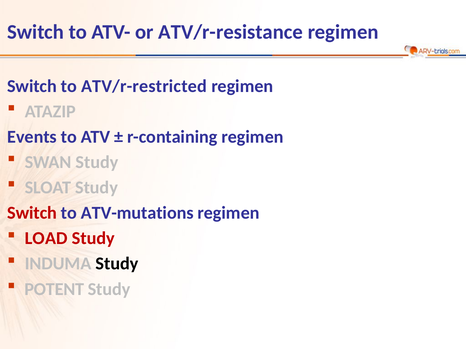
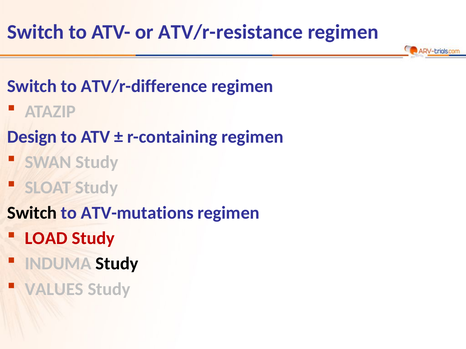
ATV/r-restricted: ATV/r-restricted -> ATV/r-difference
Events: Events -> Design
Switch at (32, 213) colour: red -> black
POTENT: POTENT -> VALUES
